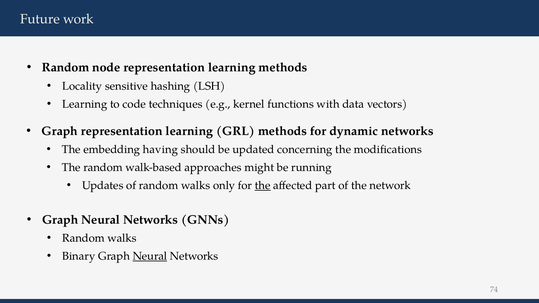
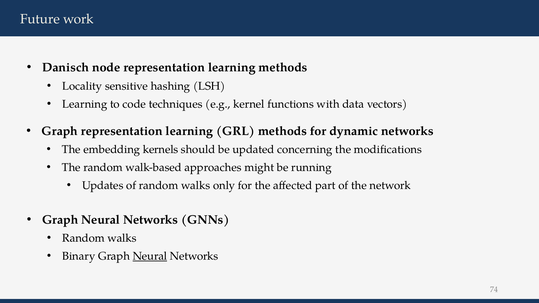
Random at (66, 68): Random -> Danisch
having: having -> kernels
the at (263, 186) underline: present -> none
